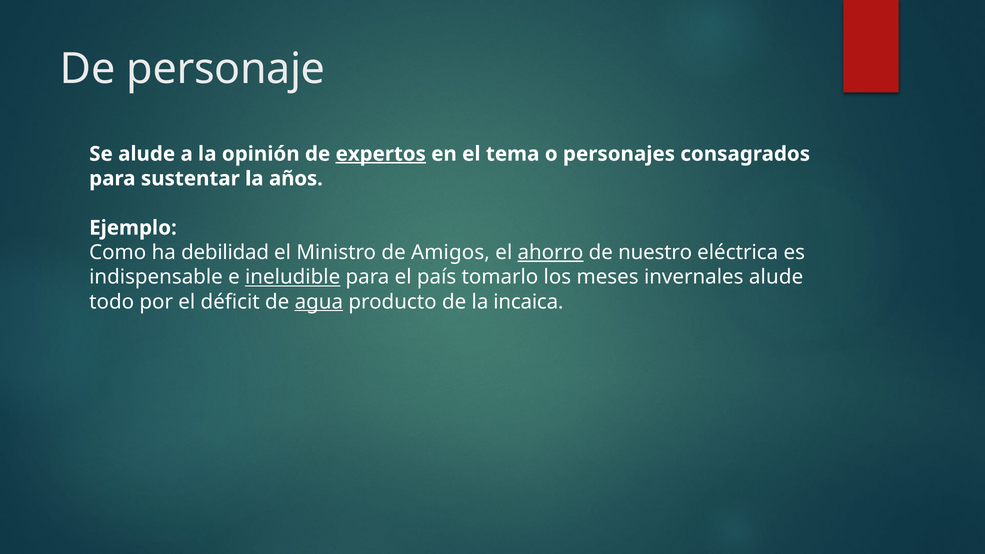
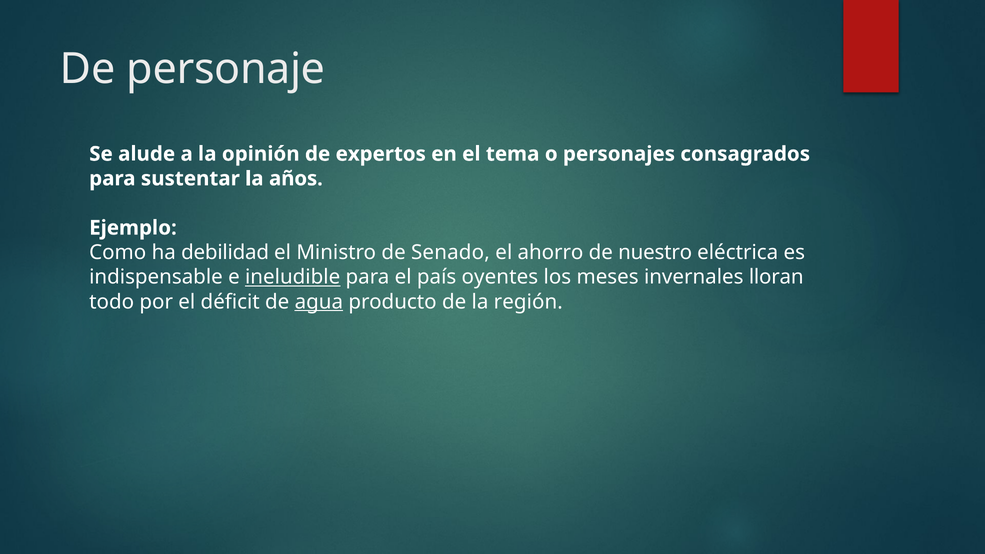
expertos underline: present -> none
Amigos: Amigos -> Senado
ahorro underline: present -> none
tomarlo: tomarlo -> oyentes
invernales alude: alude -> lloran
incaica: incaica -> región
